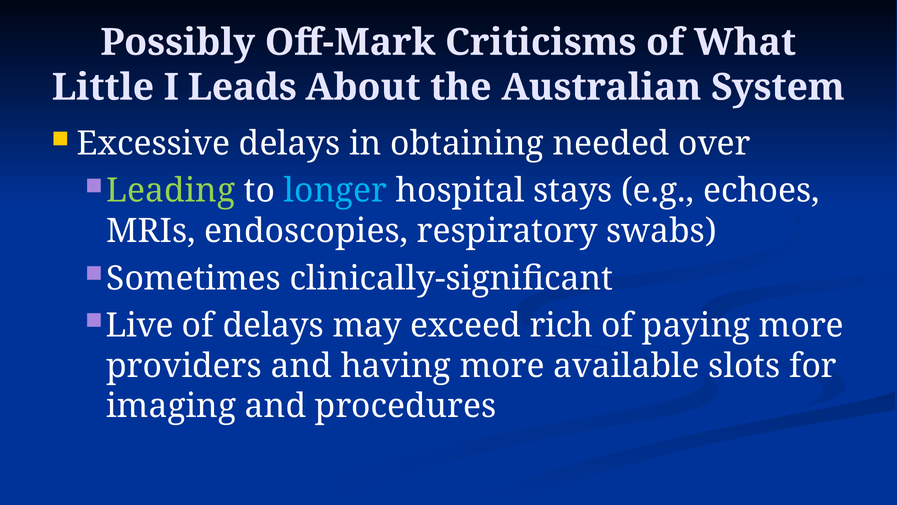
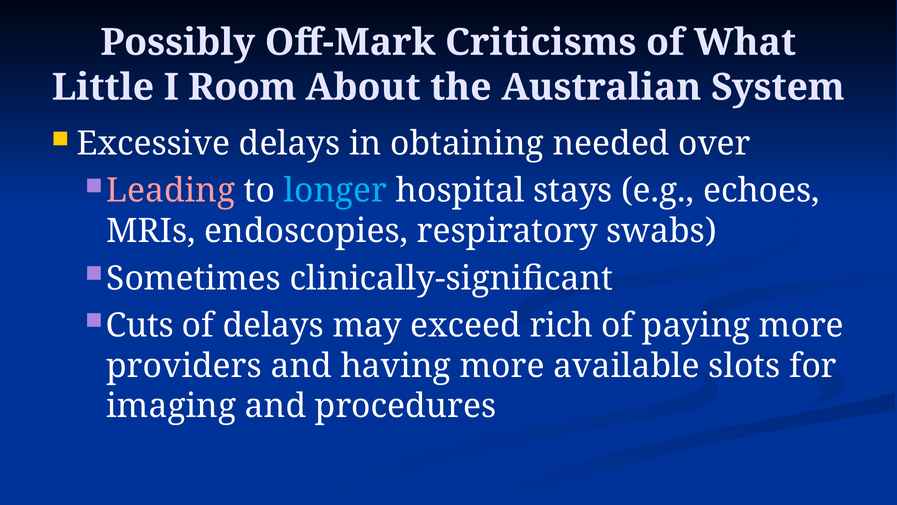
Leads: Leads -> Room
Leading colour: light green -> pink
Live: Live -> Cuts
